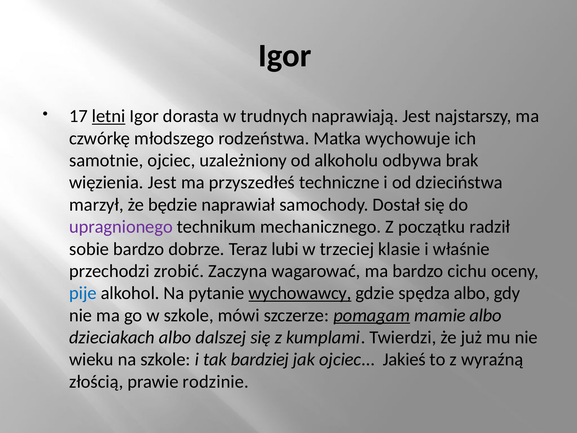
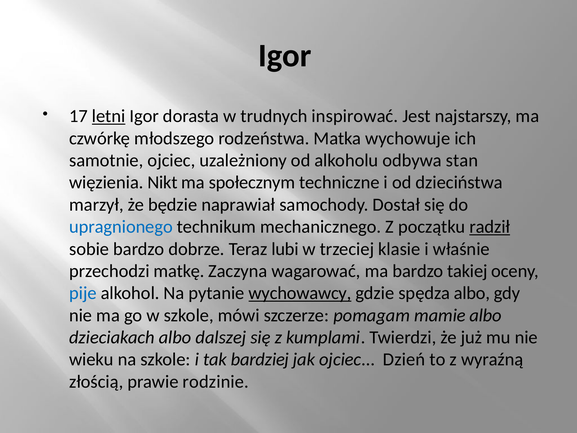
naprawiają: naprawiają -> inspirować
brak: brak -> stan
więzienia Jest: Jest -> Nikt
przyszedłeś: przyszedłeś -> społecznym
upragnionego colour: purple -> blue
radził underline: none -> present
zrobić: zrobić -> matkę
cichu: cichu -> takiej
pomagam underline: present -> none
Jakieś: Jakieś -> Dzień
